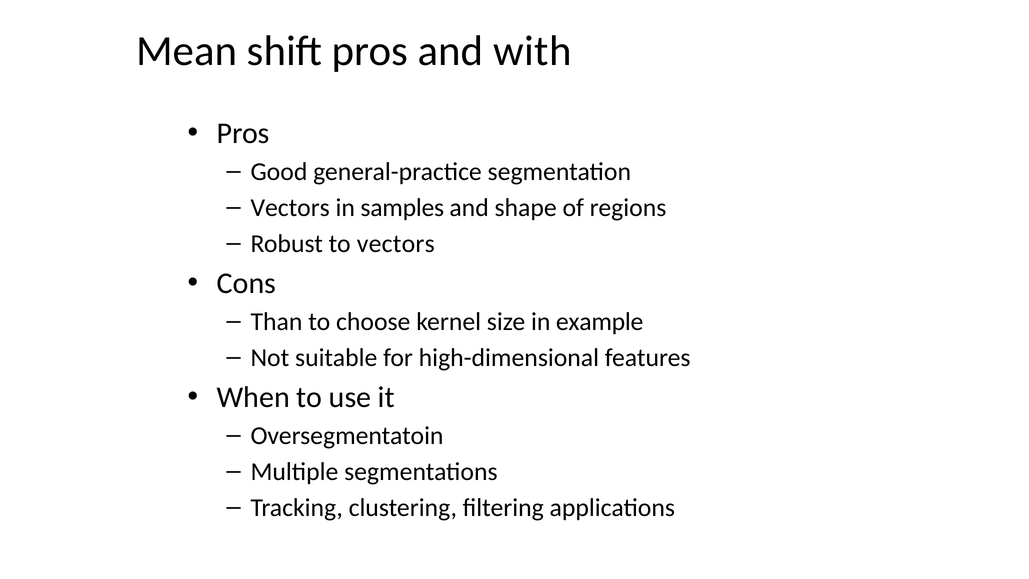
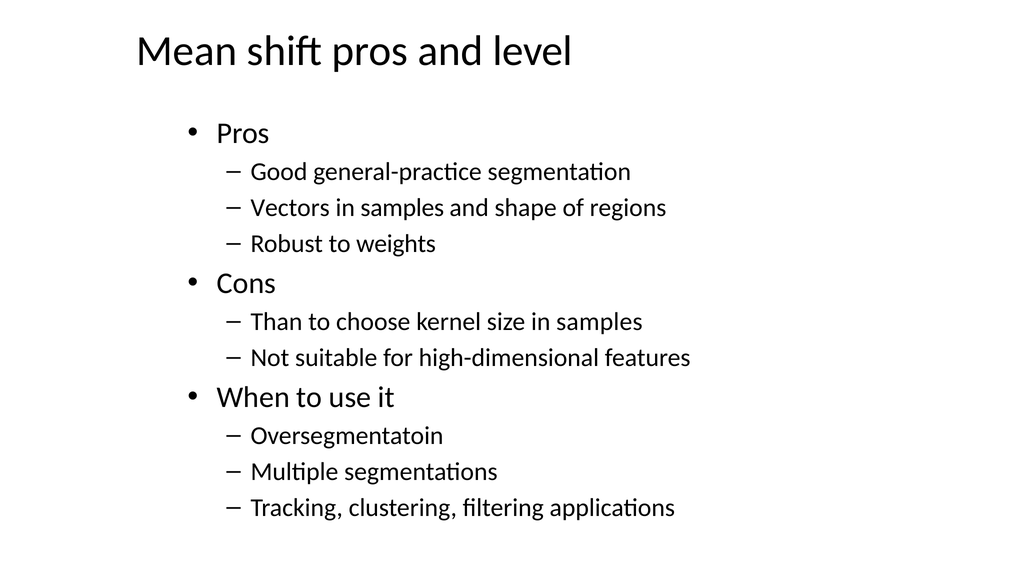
with: with -> level
to vectors: vectors -> weights
size in example: example -> samples
